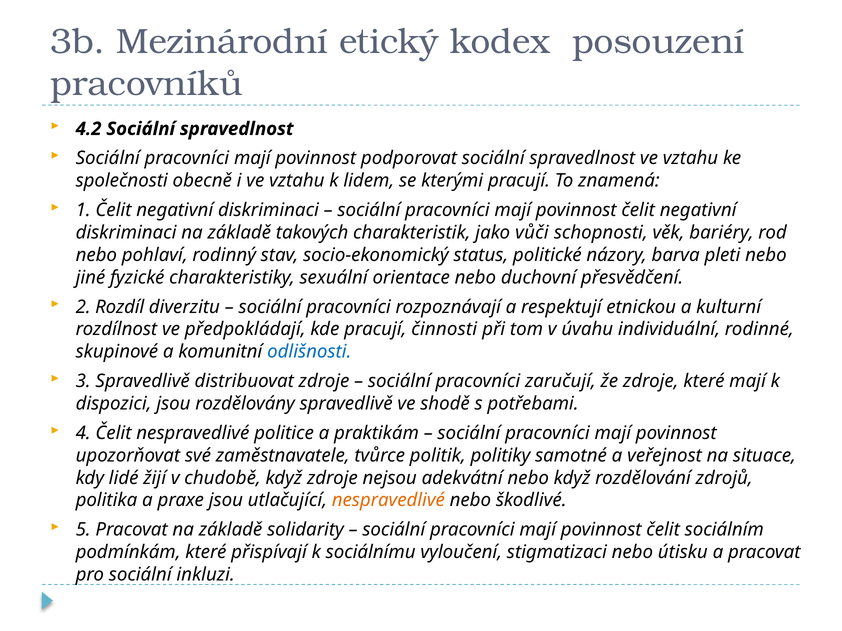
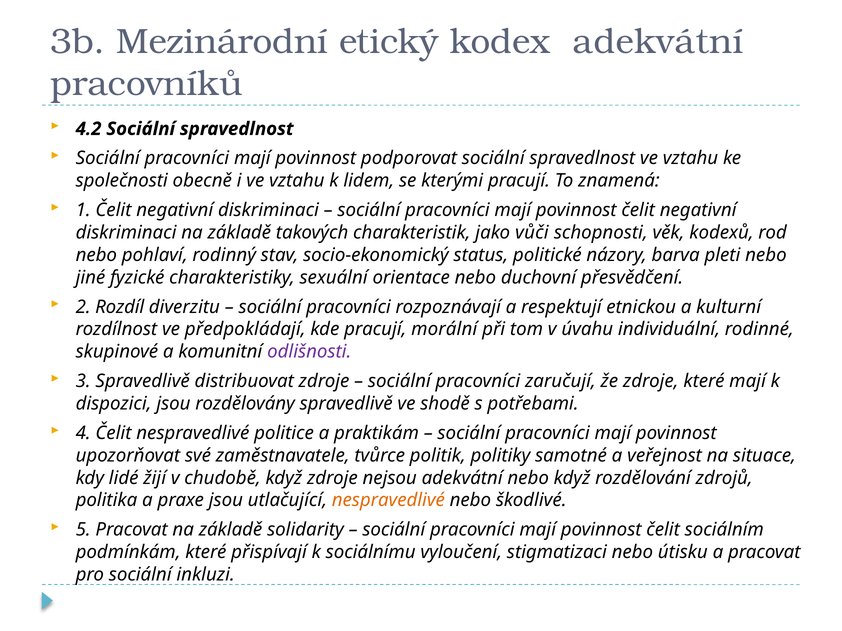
kodex posouzení: posouzení -> adekvátní
bariéry: bariéry -> kodexů
činnosti: činnosti -> morální
odlišnosti colour: blue -> purple
